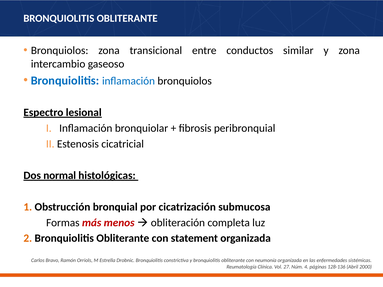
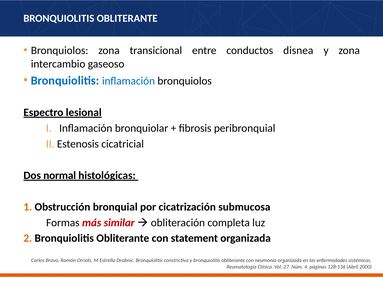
similar: similar -> disnea
menos: menos -> similar
